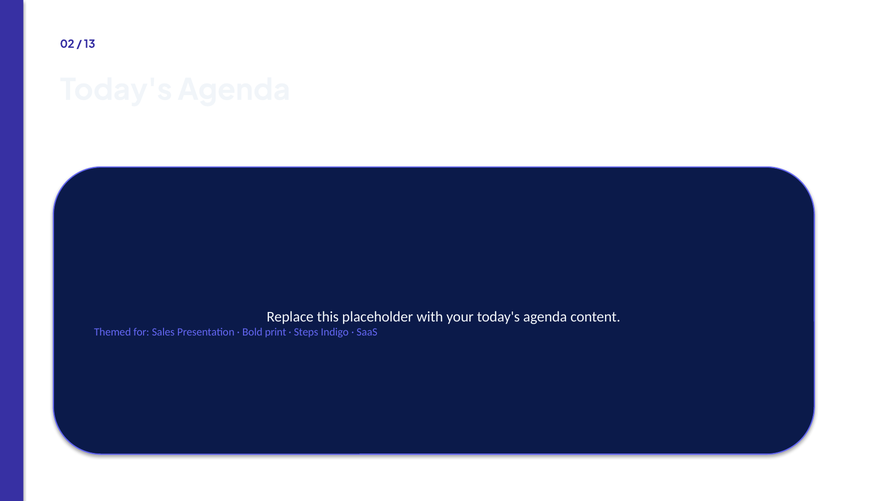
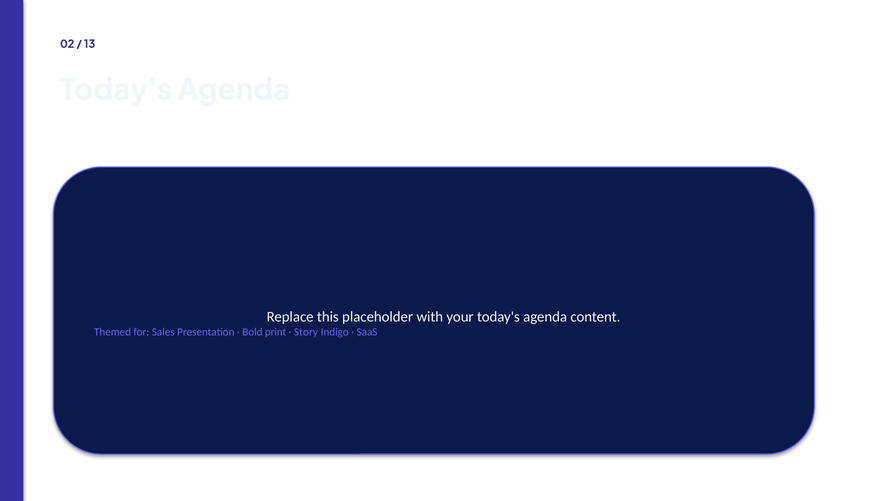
Steps: Steps -> Story
